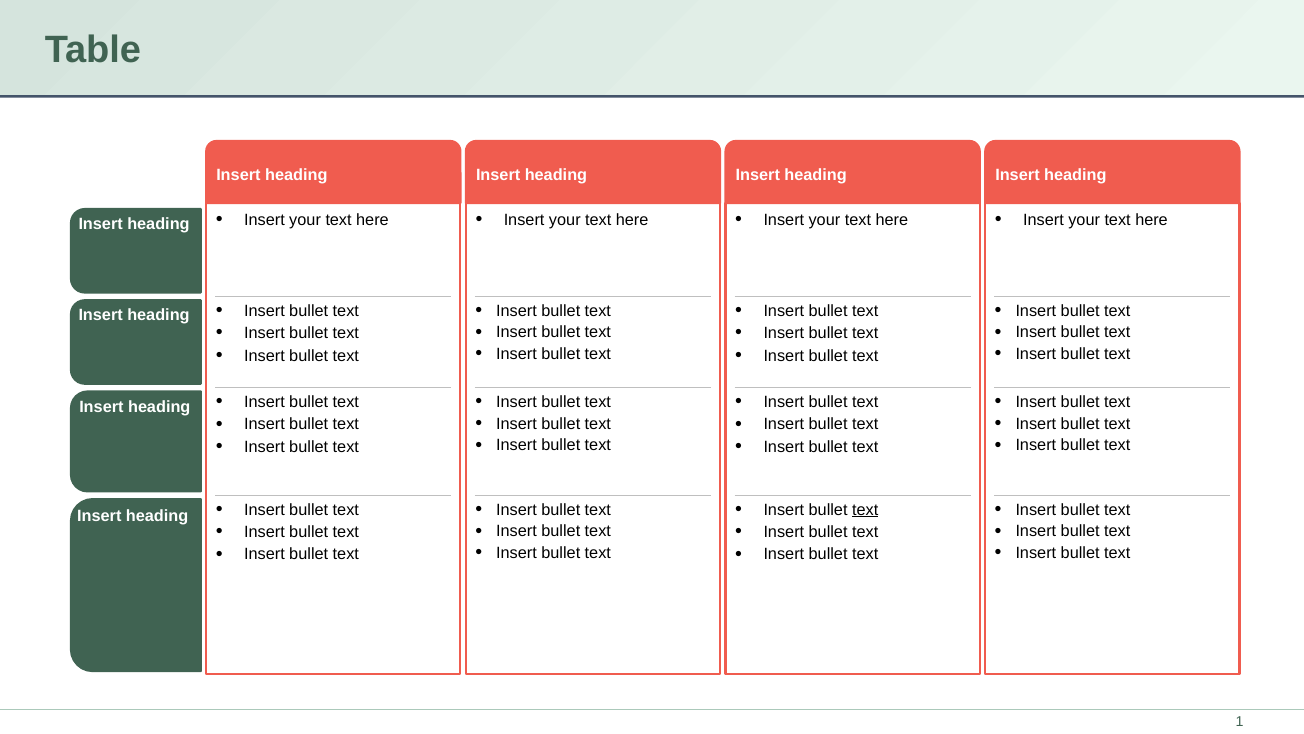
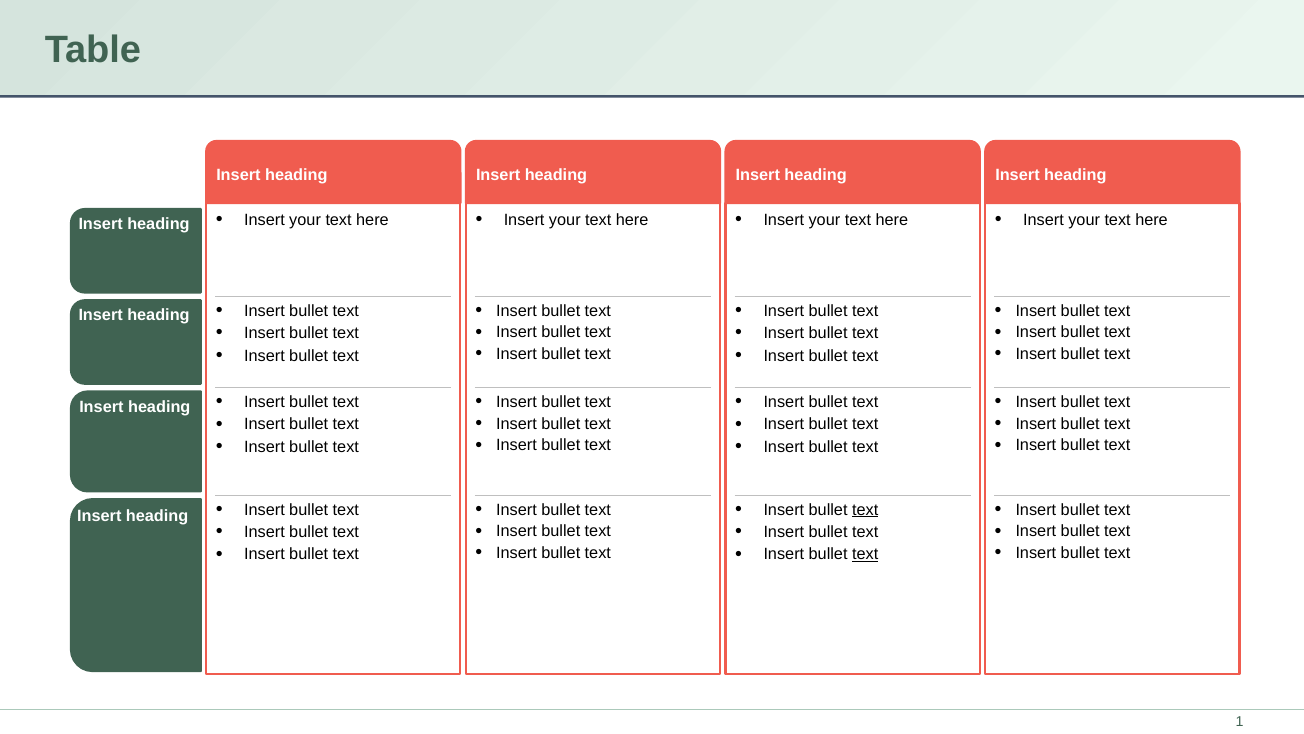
text at (865, 554) underline: none -> present
